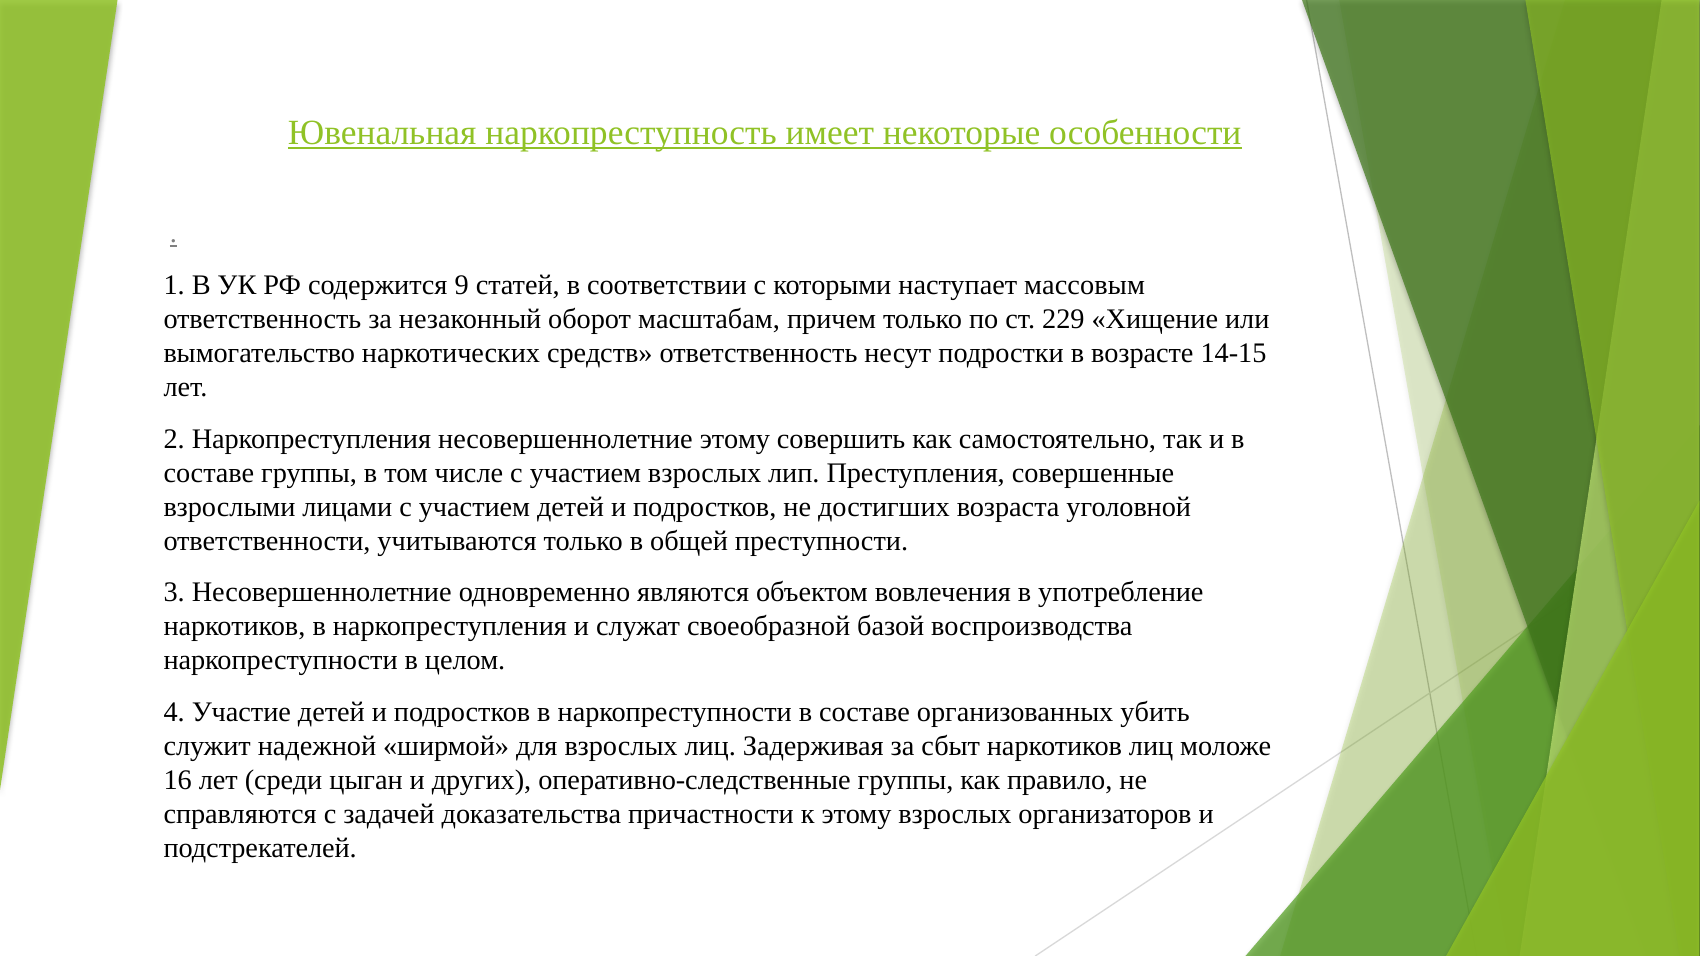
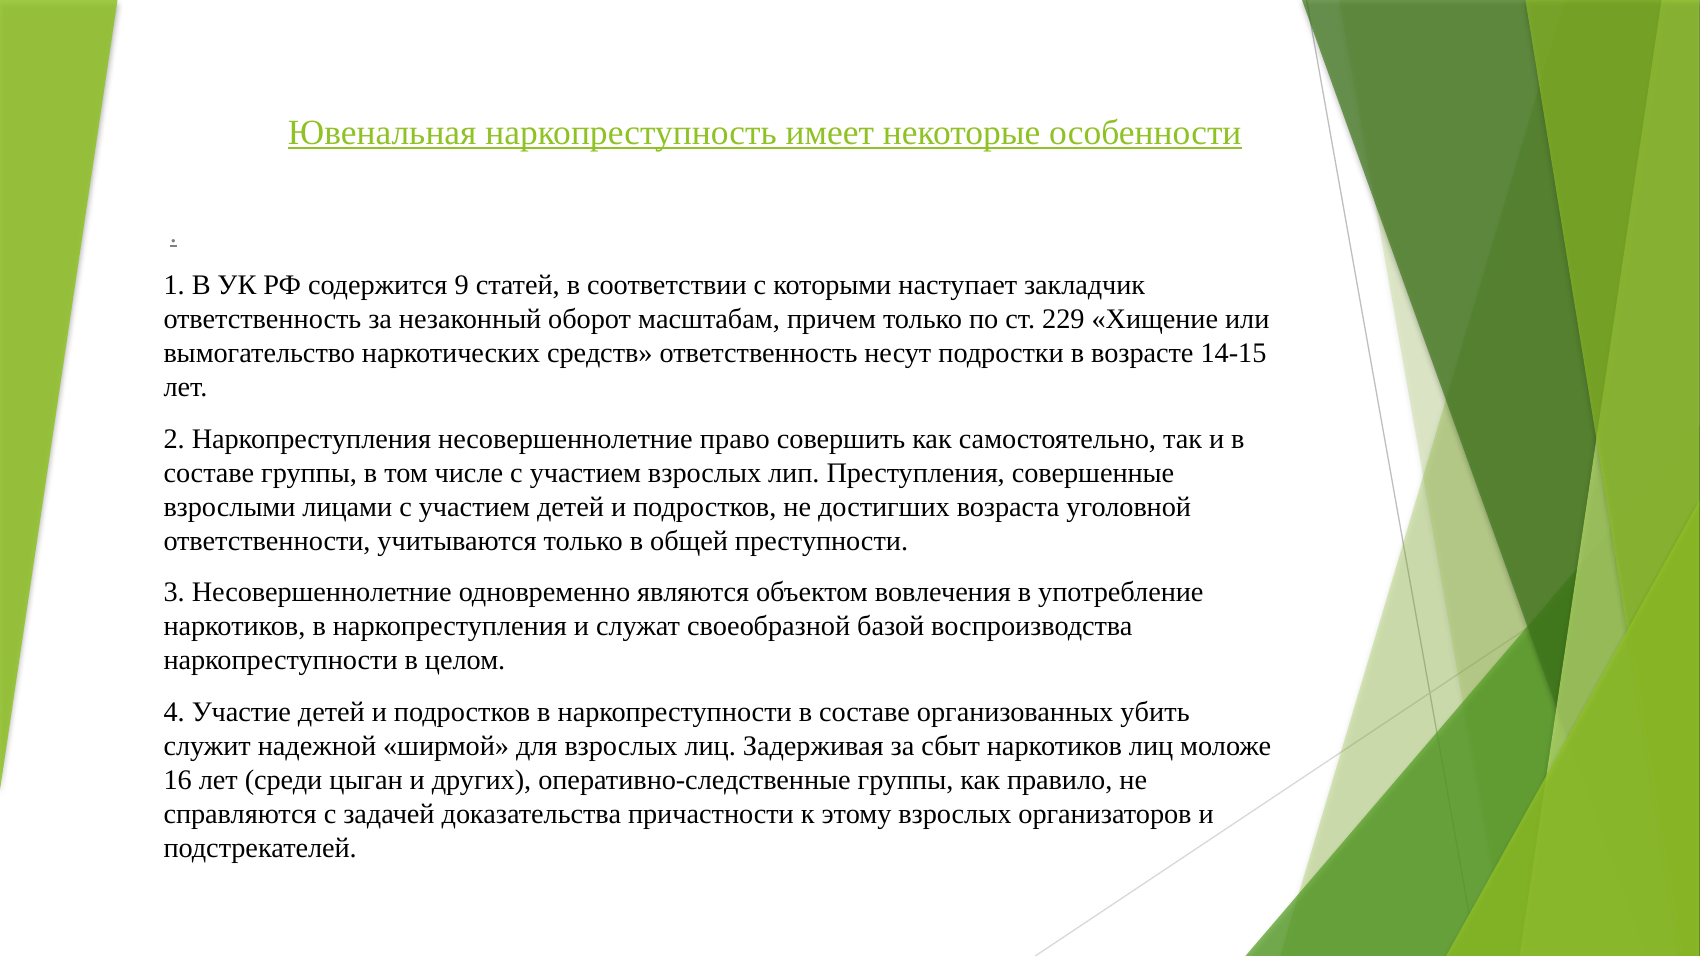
массовым: массовым -> закладчик
несовершеннолетние этому: этому -> право
